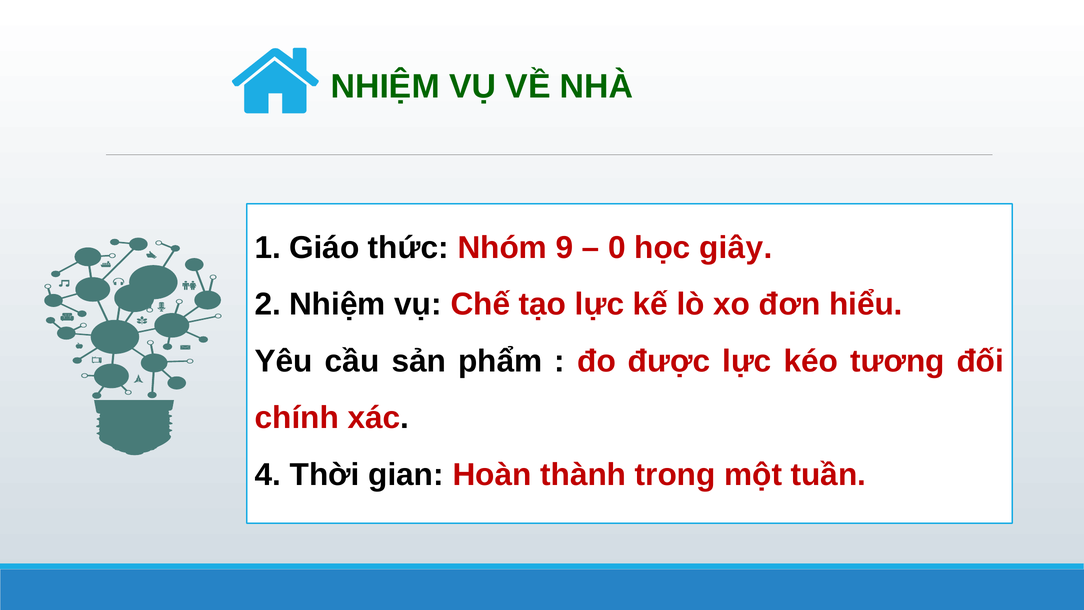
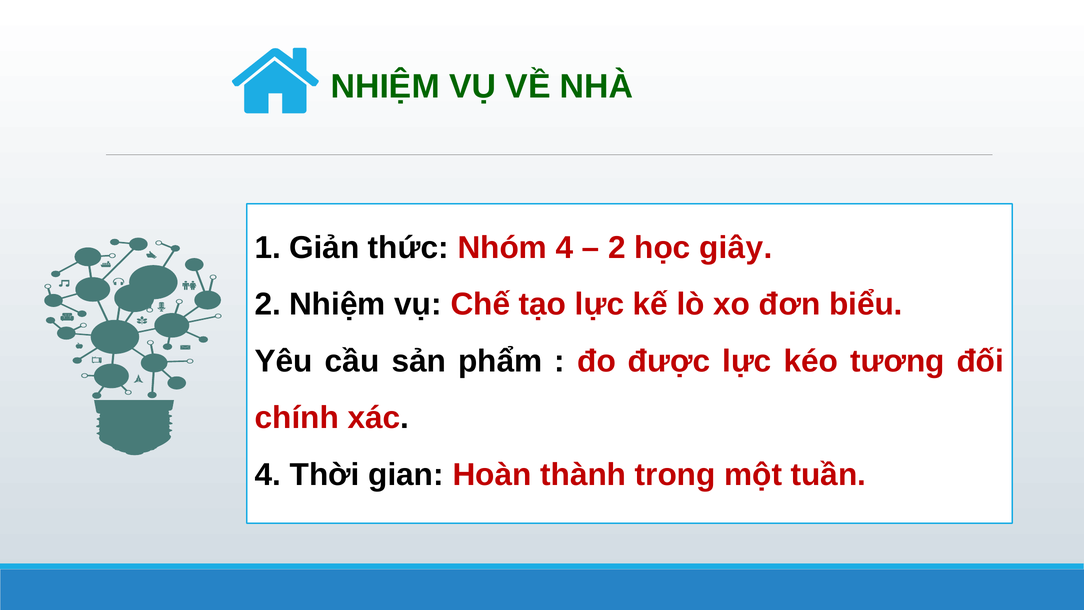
Giáo: Giáo -> Giản
Nhóm 9: 9 -> 4
0 at (617, 248): 0 -> 2
hiểu: hiểu -> biểu
